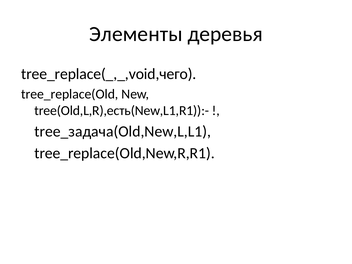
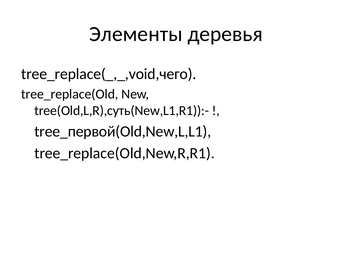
tree(Old,L,R),есть(New,L1,R1)):-: tree(Old,L,R),есть(New,L1,R1)):- -> tree(Old,L,R),суть(New,L1,R1)):-
tree_задача(Old,New,L,L1: tree_задача(Old,New,L,L1 -> tree_первой(Old,New,L,L1
